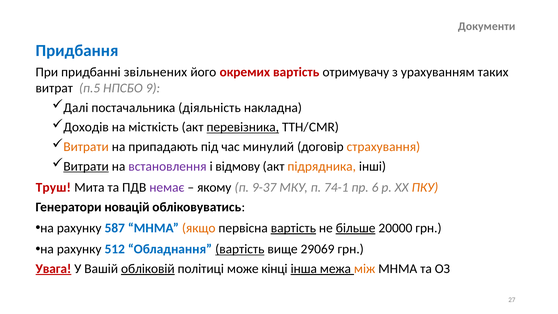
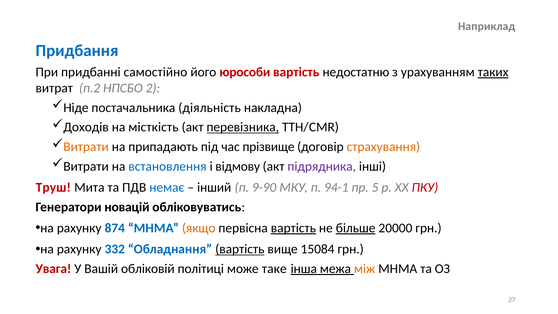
Документи: Документи -> Наприклад
звільнених: звільнених -> самостійно
окремих: окремих -> юрособи
отримувачу: отримувачу -> недостатню
таких underline: none -> present
п.5: п.5 -> п.2
9: 9 -> 2
Далі: Далі -> Ніде
минулий: минулий -> прізвище
Витрати at (86, 166) underline: present -> none
встановлення colour: purple -> blue
підрядника colour: orange -> purple
немає colour: purple -> blue
якому: якому -> інший
9-37: 9-37 -> 9-90
74-1: 74-1 -> 94-1
6: 6 -> 5
ПКУ colour: orange -> red
587: 587 -> 874
512: 512 -> 332
29069: 29069 -> 15084
Увага underline: present -> none
обліковій underline: present -> none
кінці: кінці -> таке
